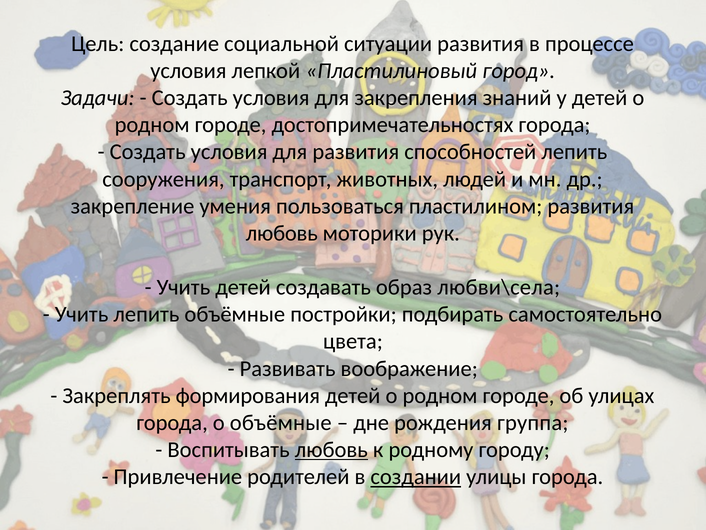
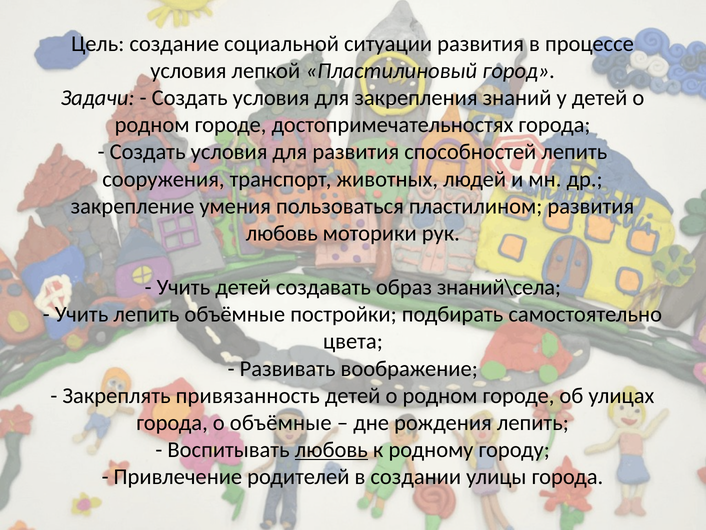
любви\села: любви\села -> знаний\села
формирования: формирования -> привязанность
рождения группа: группа -> лепить
создании underline: present -> none
